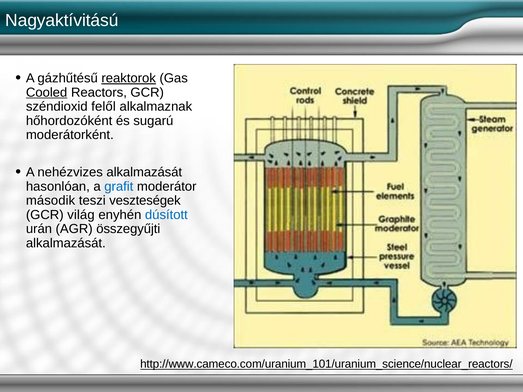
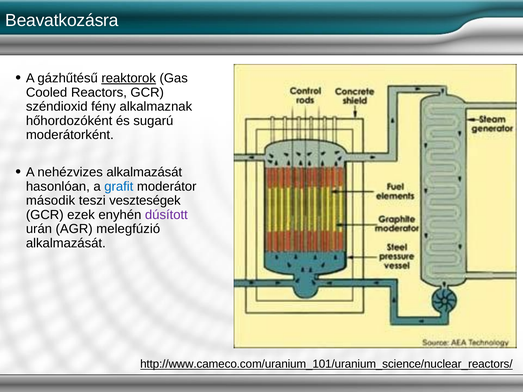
Nagyaktívitású: Nagyaktívitású -> Beavatkozásra
Cooled underline: present -> none
felől: felől -> fény
világ: világ -> ezek
dúsított colour: blue -> purple
összegyűjti: összegyűjti -> melegfúzió
